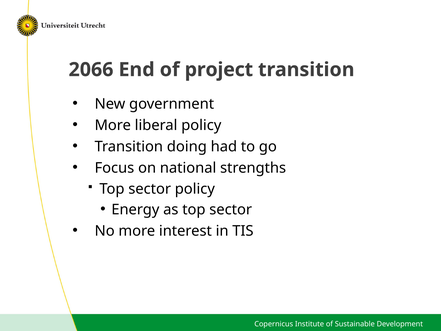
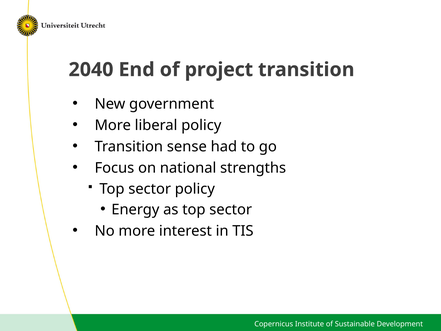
2066: 2066 -> 2040
doing: doing -> sense
